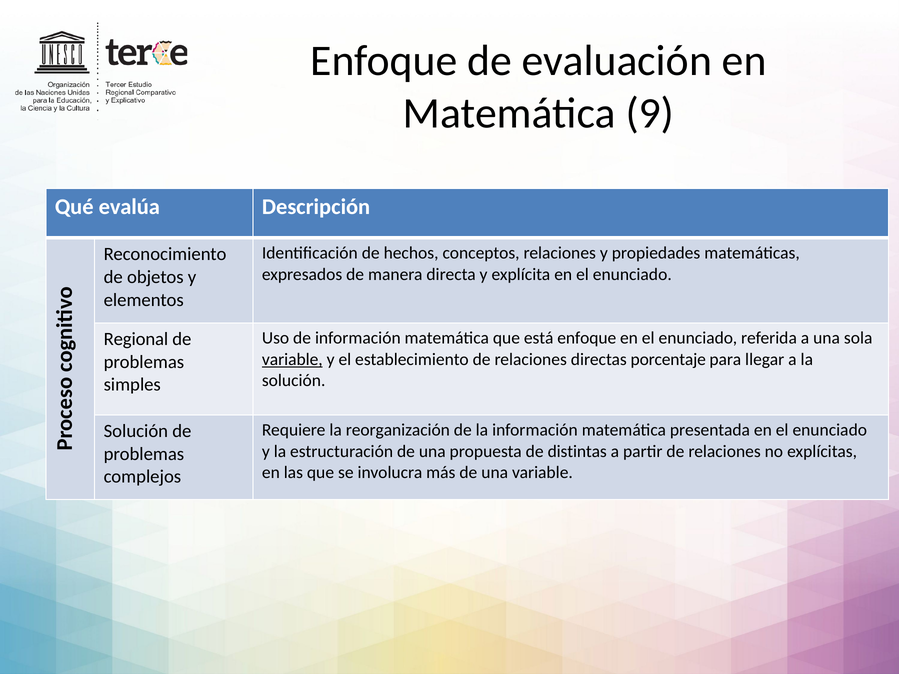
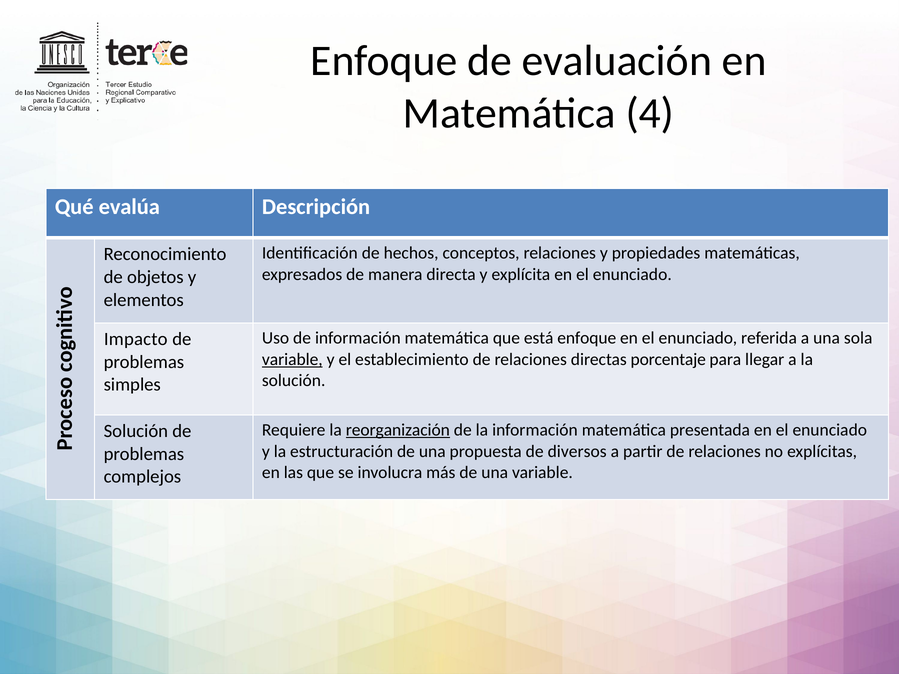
9: 9 -> 4
Regional: Regional -> Impacto
reorganización underline: none -> present
distintas: distintas -> diversos
